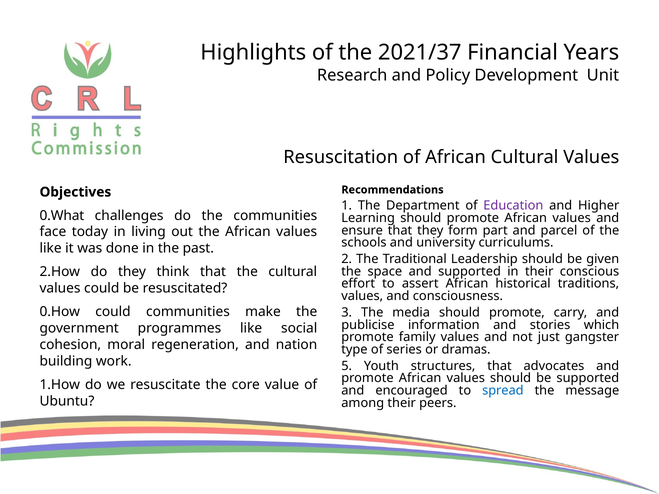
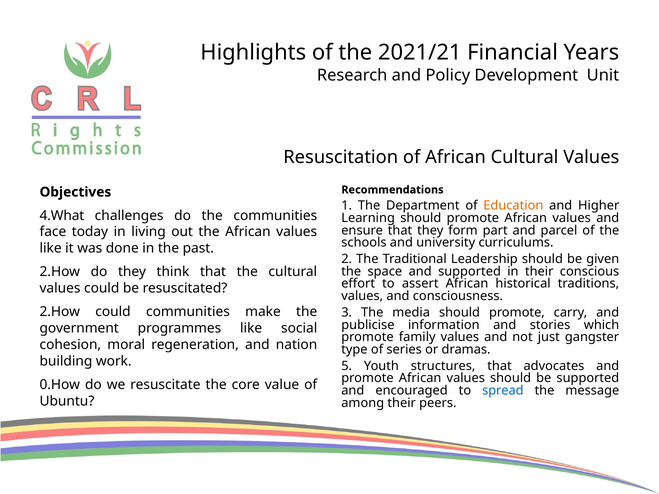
2021/37: 2021/37 -> 2021/21
Education colour: purple -> orange
0.What: 0.What -> 4.What
0.How at (60, 312): 0.How -> 2.How
1.How: 1.How -> 0.How
